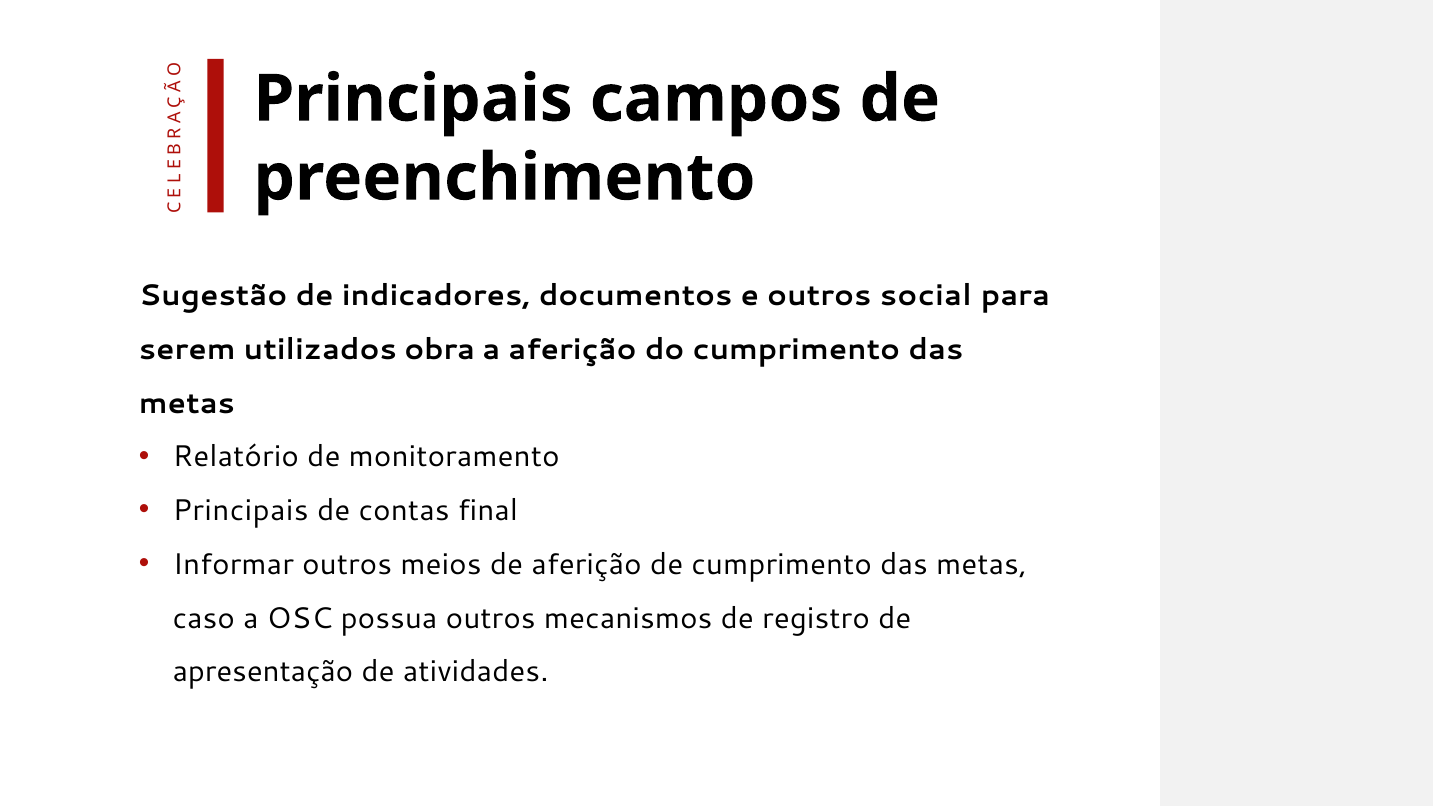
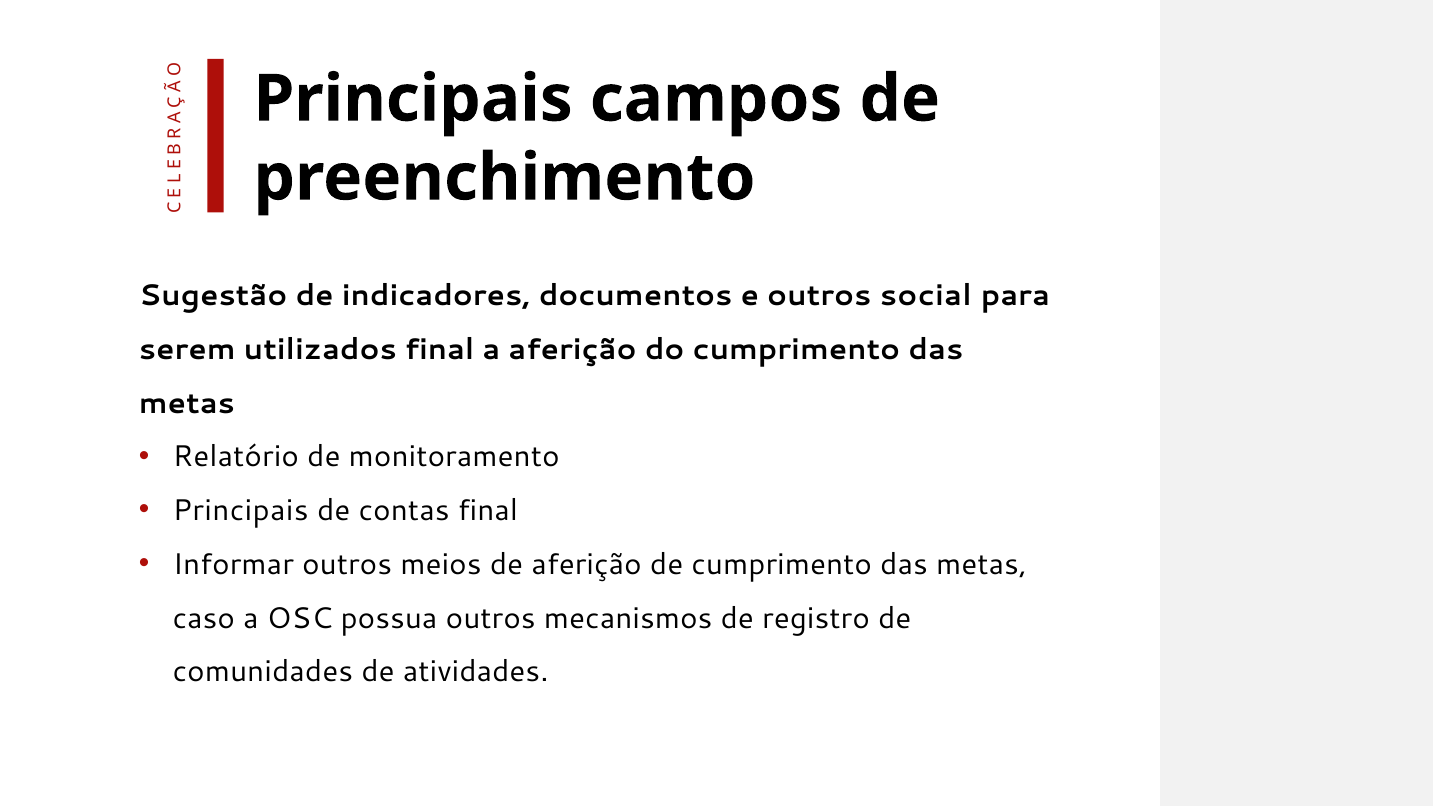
utilizados obra: obra -> final
apresentação: apresentação -> comunidades
